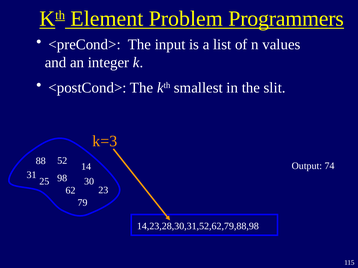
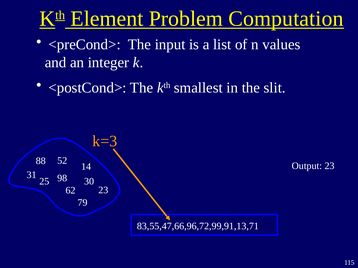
Programmers: Programmers -> Computation
Output 74: 74 -> 23
14,23,28,30,31,52,62,79,88,98: 14,23,28,30,31,52,62,79,88,98 -> 83,55,47,66,96,72,99,91,13,71
